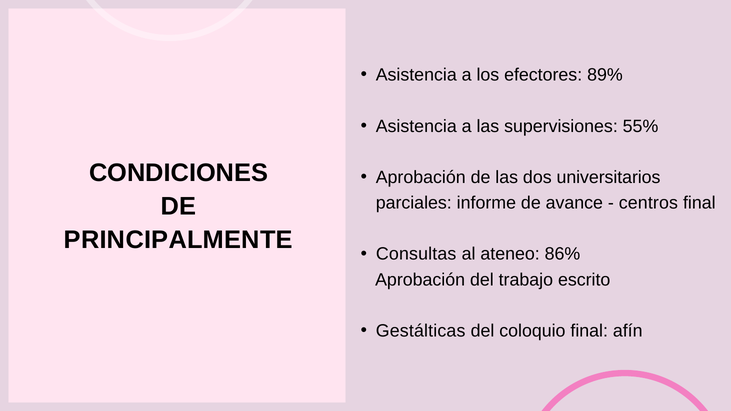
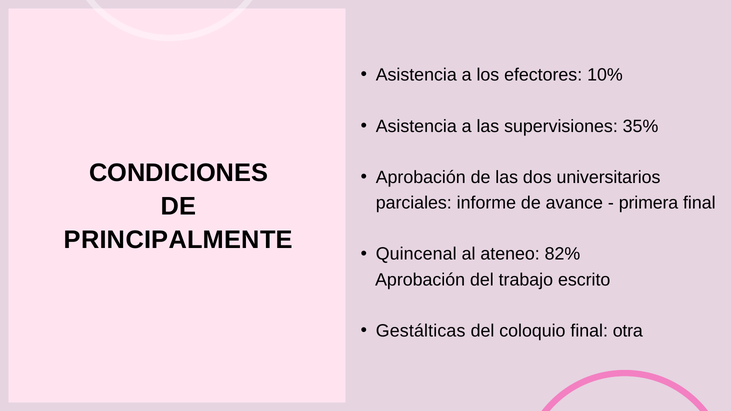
89%: 89% -> 10%
55%: 55% -> 35%
centros: centros -> primera
Consultas: Consultas -> Quincenal
86%: 86% -> 82%
afín: afín -> otra
